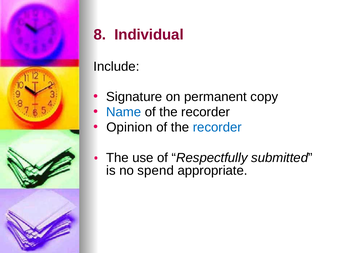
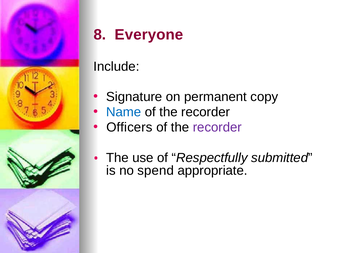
Individual: Individual -> Everyone
Opinion: Opinion -> Officers
recorder at (217, 128) colour: blue -> purple
